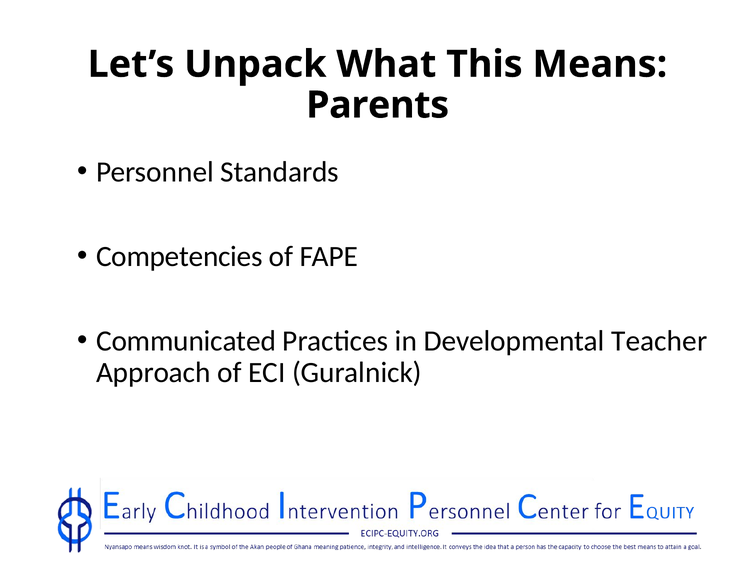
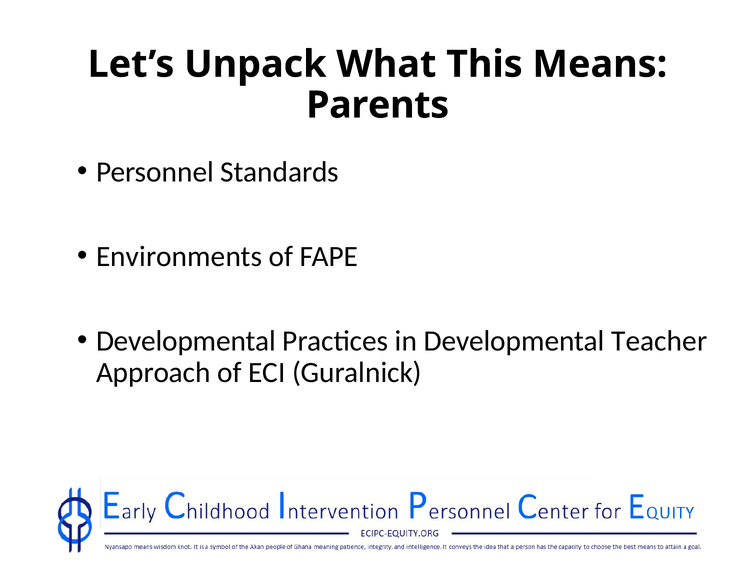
Competencies: Competencies -> Environments
Communicated at (186, 340): Communicated -> Developmental
